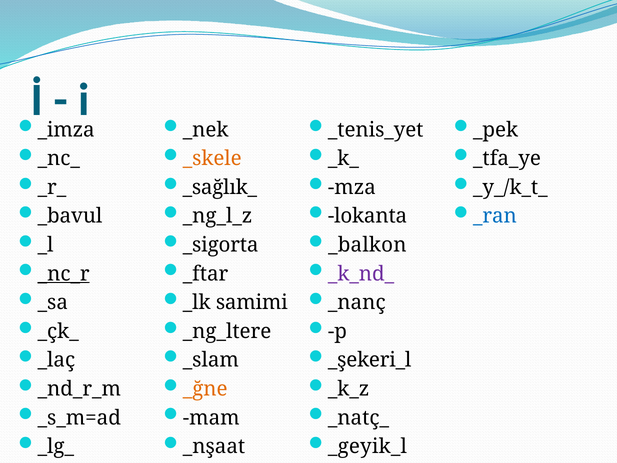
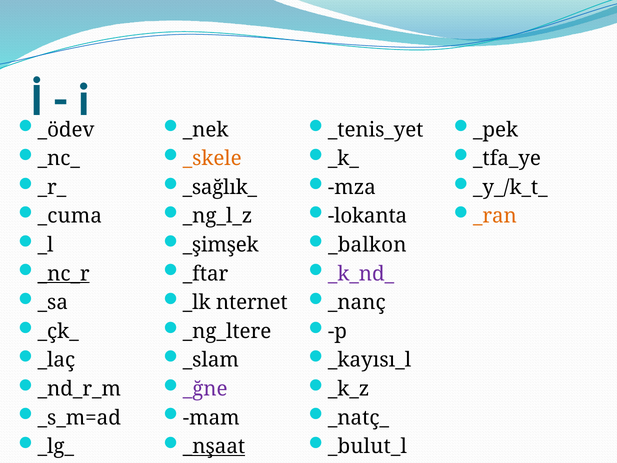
_imza: _imza -> _ödev
_bavul: _bavul -> _cuma
_ran colour: blue -> orange
_sigorta: _sigorta -> _şimşek
samimi: samimi -> nternet
_şekeri_l: _şekeri_l -> _kayısı_l
_ğne colour: orange -> purple
_nşaat underline: none -> present
_geyik_l: _geyik_l -> _bulut_l
